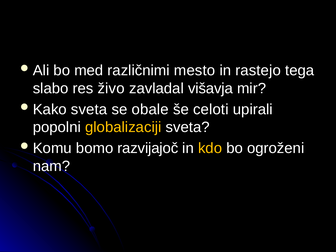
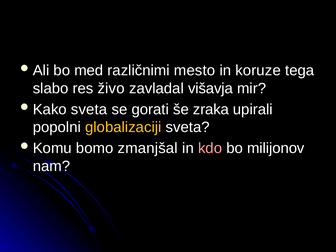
rastejo: rastejo -> koruze
obale: obale -> gorati
celoti: celoti -> zraka
razvijajoč: razvijajoč -> zmanjšal
kdo colour: yellow -> pink
ogroženi: ogroženi -> milijonov
